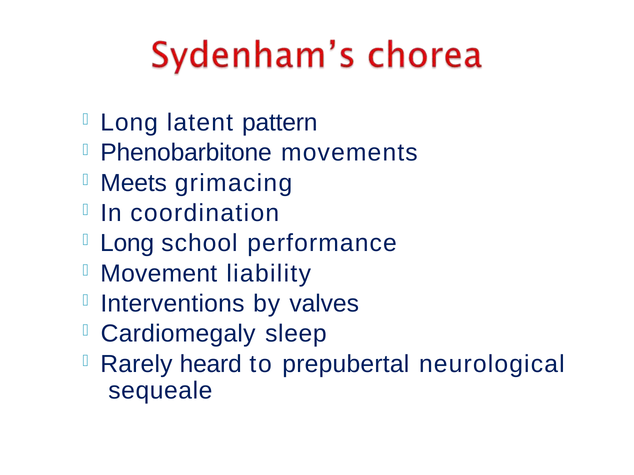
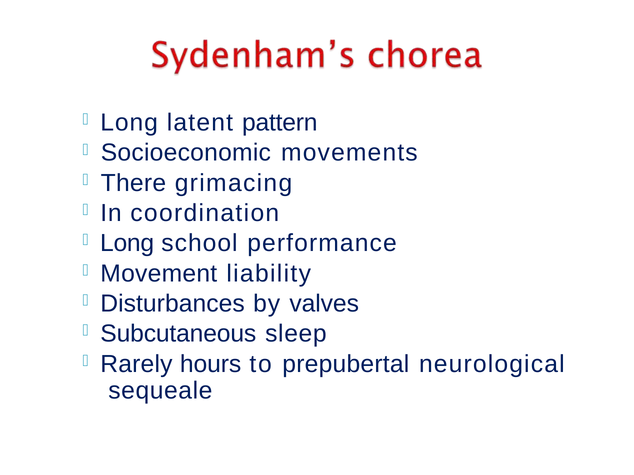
Phenobarbitone: Phenobarbitone -> Socioeconomic
Meets: Meets -> There
Interventions: Interventions -> Disturbances
Cardiomegaly: Cardiomegaly -> Subcutaneous
heard: heard -> hours
